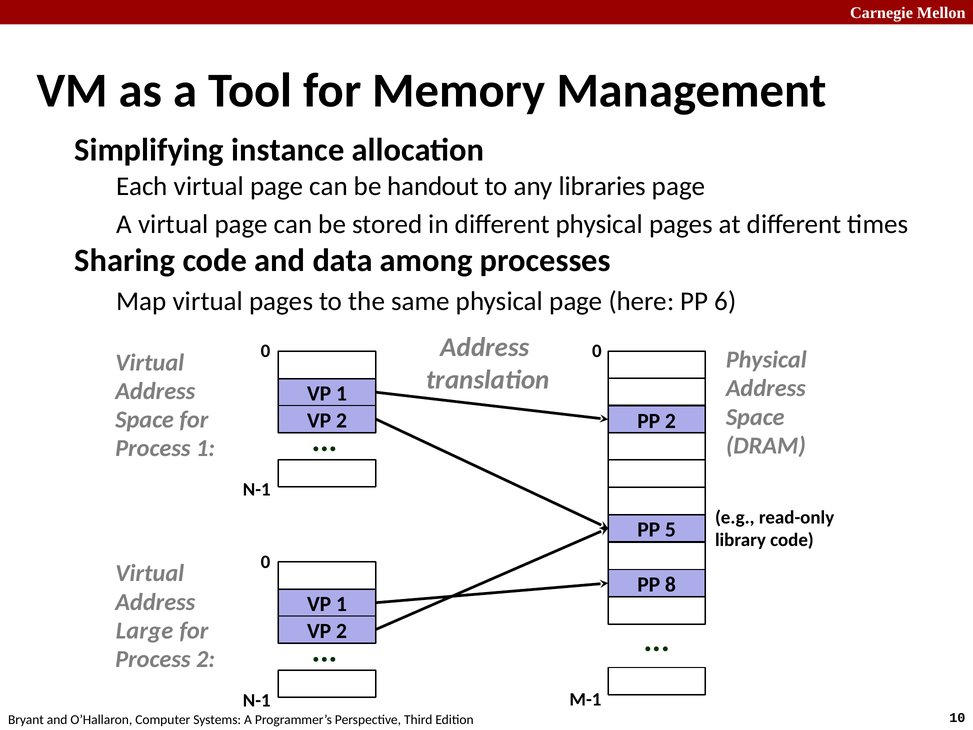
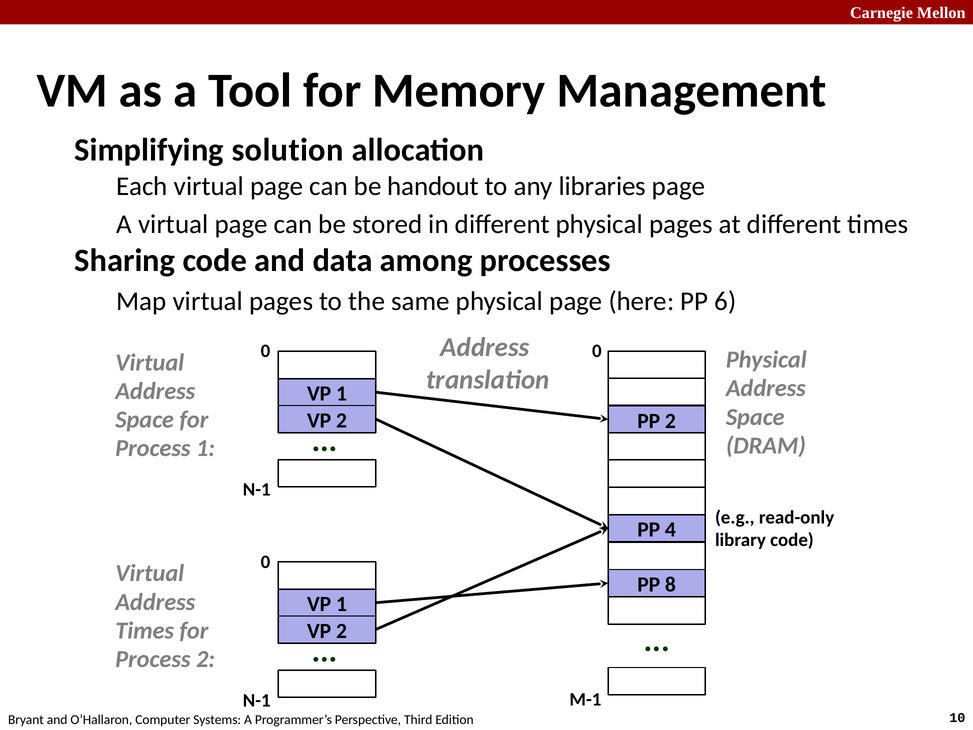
instance: instance -> solution
5: 5 -> 4
Large at (145, 630): Large -> Times
